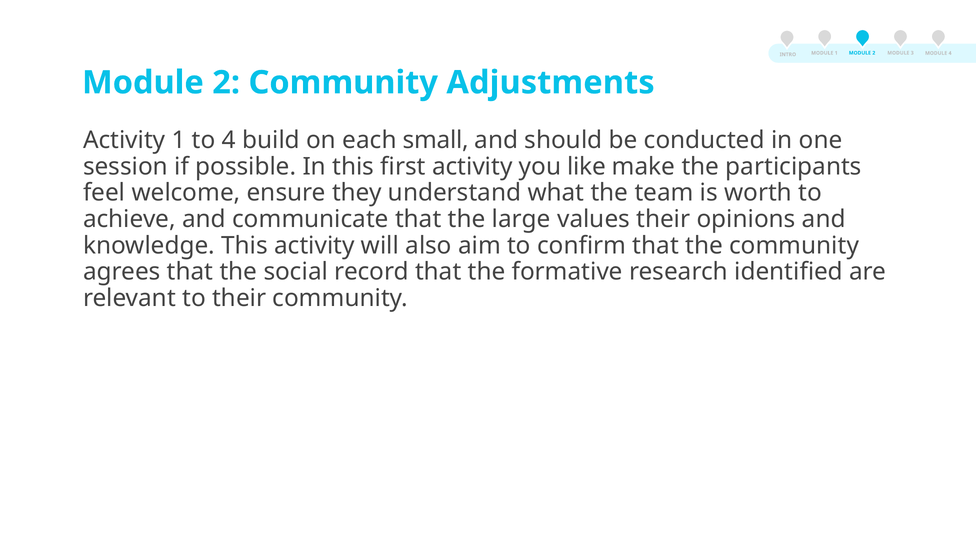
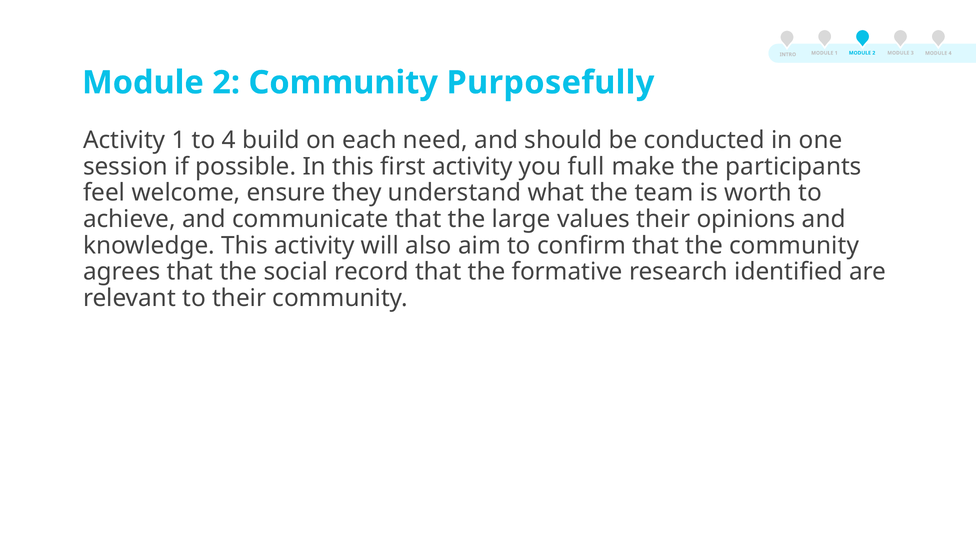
Adjustments: Adjustments -> Purposefully
small: small -> need
like: like -> full
